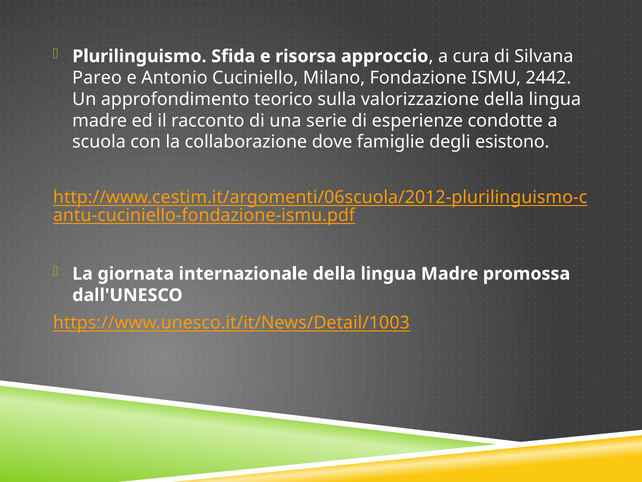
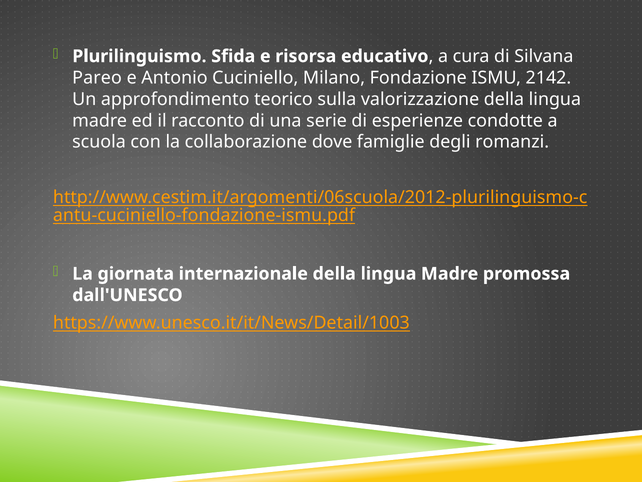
approccio: approccio -> educativo
2442: 2442 -> 2142
esistono: esistono -> romanzi
